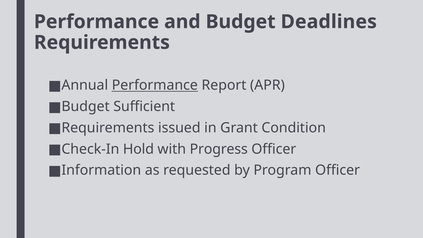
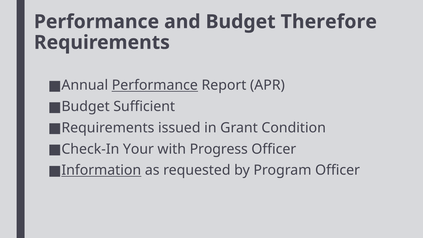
Deadlines: Deadlines -> Therefore
Hold: Hold -> Your
Information underline: none -> present
